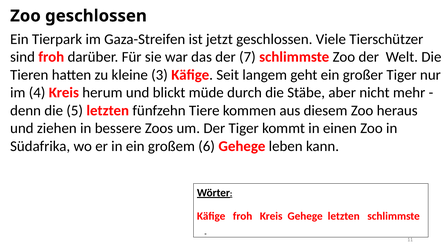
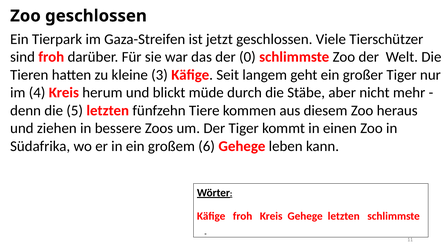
7: 7 -> 0
